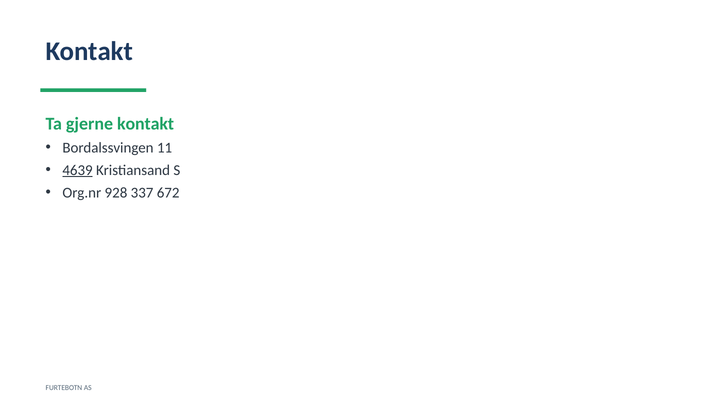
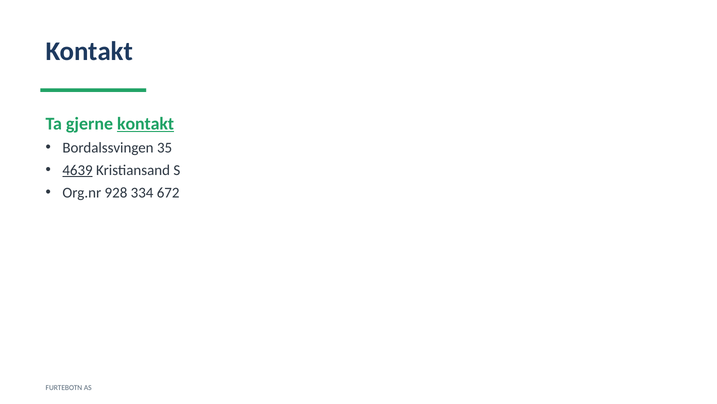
kontakt at (146, 123) underline: none -> present
11: 11 -> 35
337: 337 -> 334
